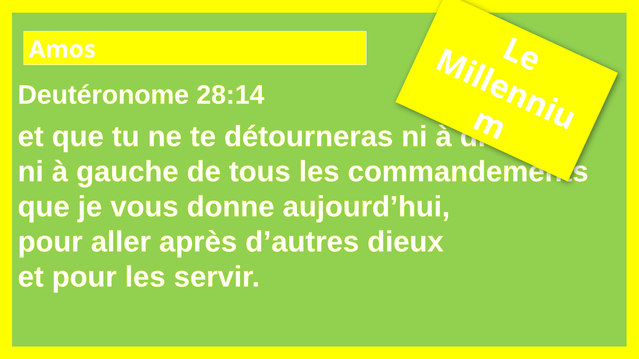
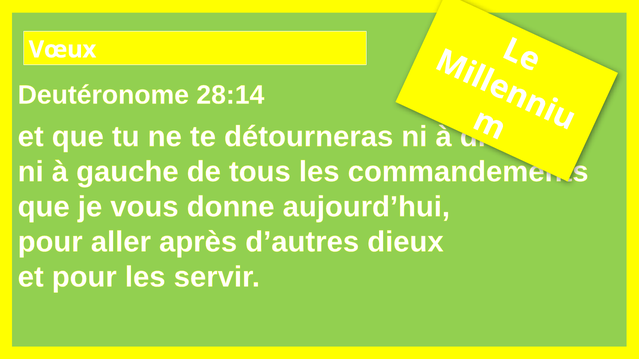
Amos: Amos -> Vœux
